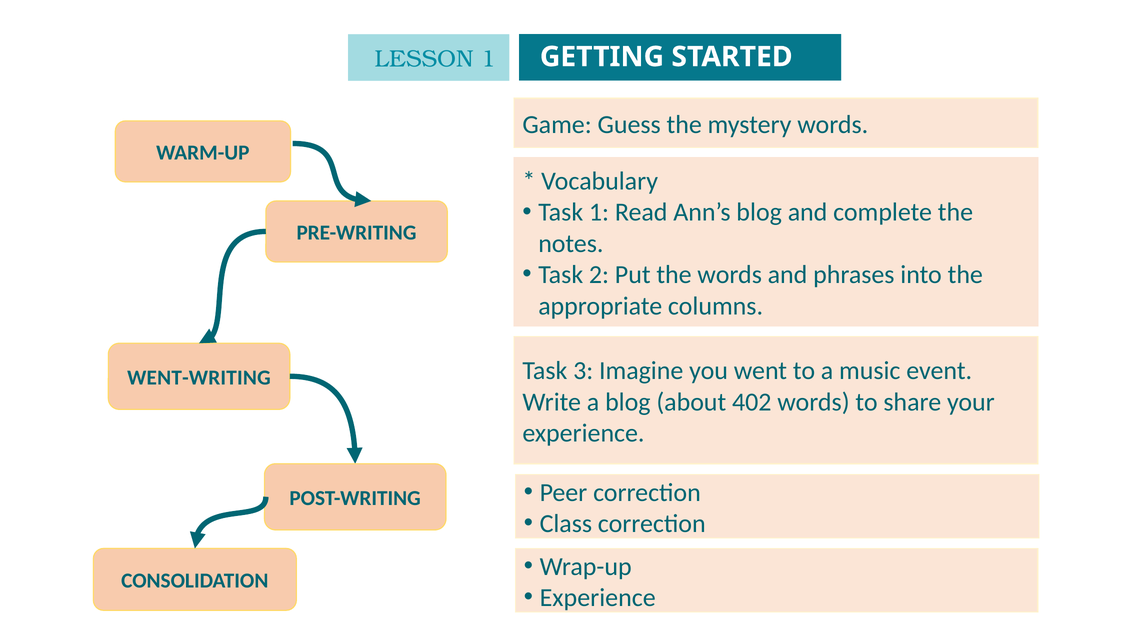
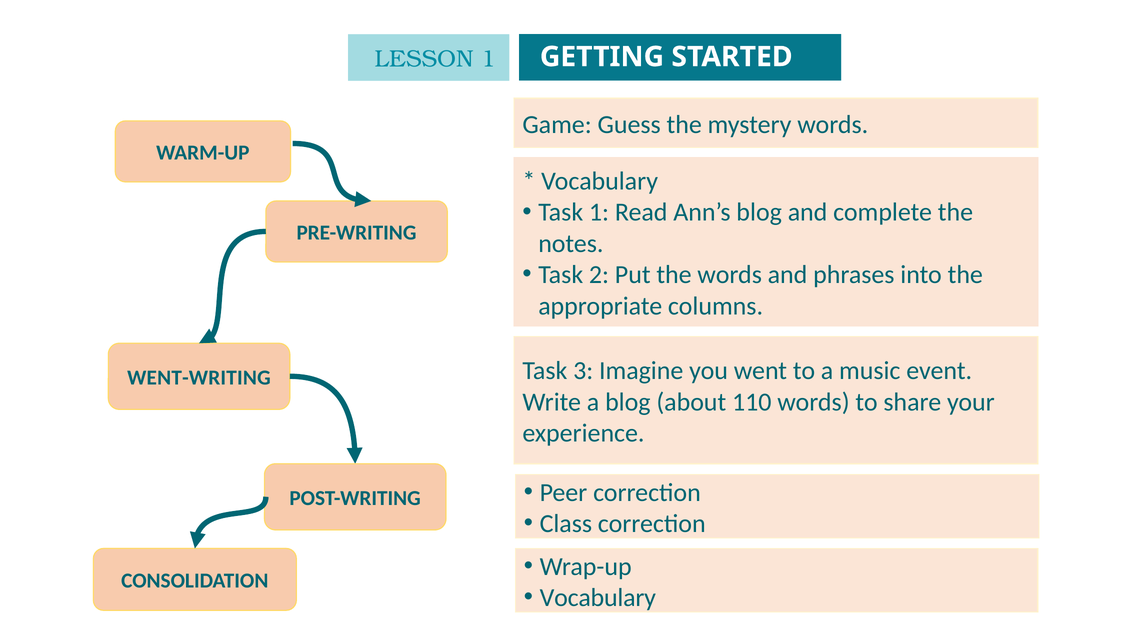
402: 402 -> 110
Experience at (598, 598): Experience -> Vocabulary
